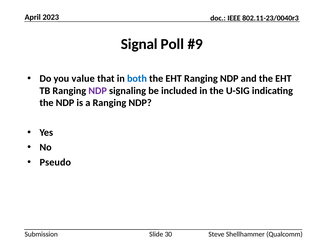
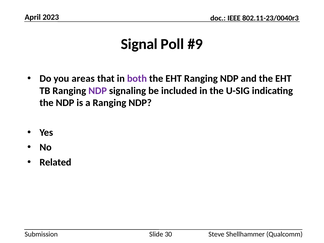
value: value -> areas
both colour: blue -> purple
Pseudo: Pseudo -> Related
